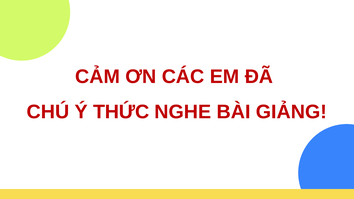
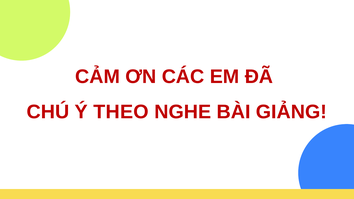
THỨC: THỨC -> THEO
